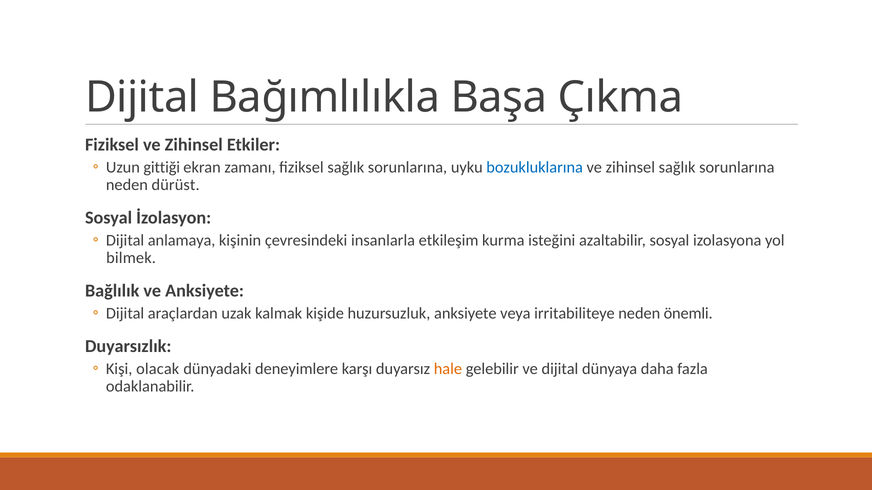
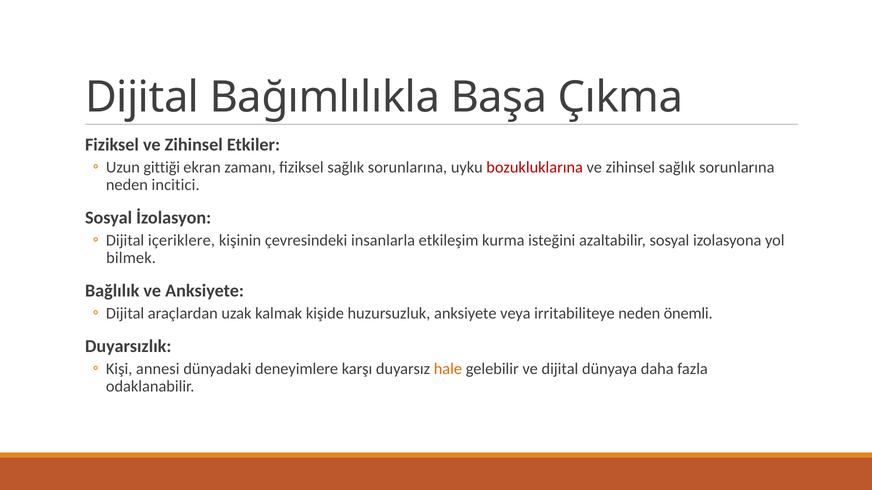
bozukluklarına colour: blue -> red
dürüst: dürüst -> incitici
anlamaya: anlamaya -> içeriklere
olacak: olacak -> annesi
